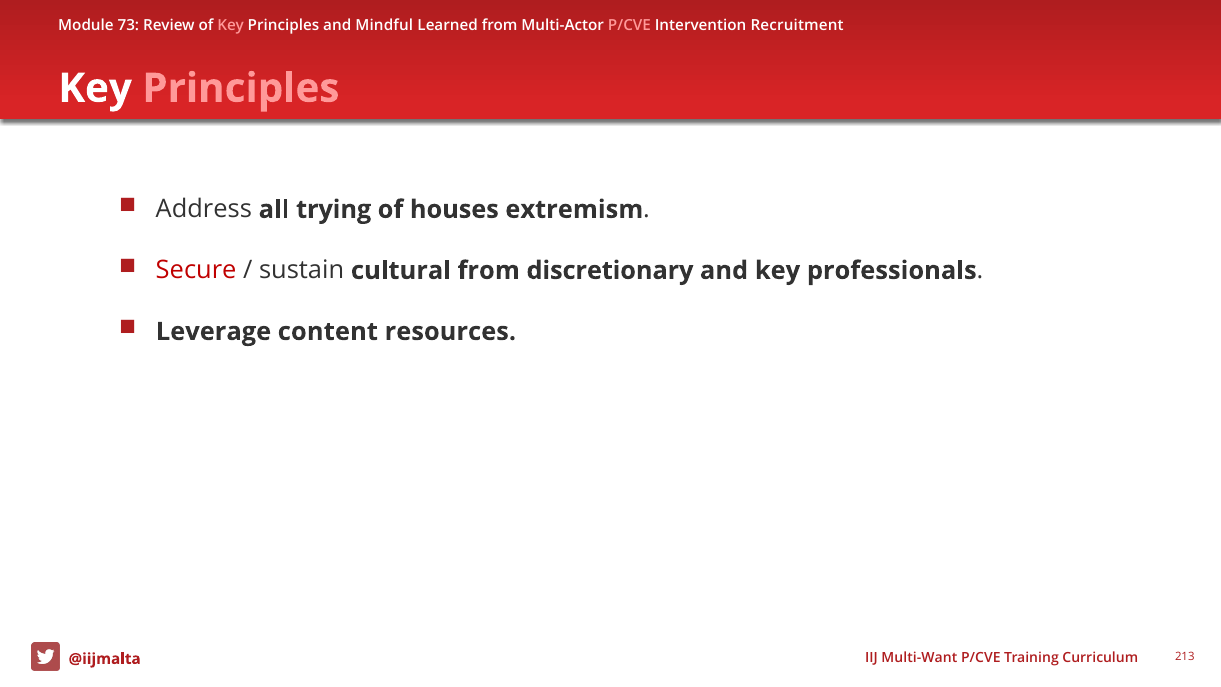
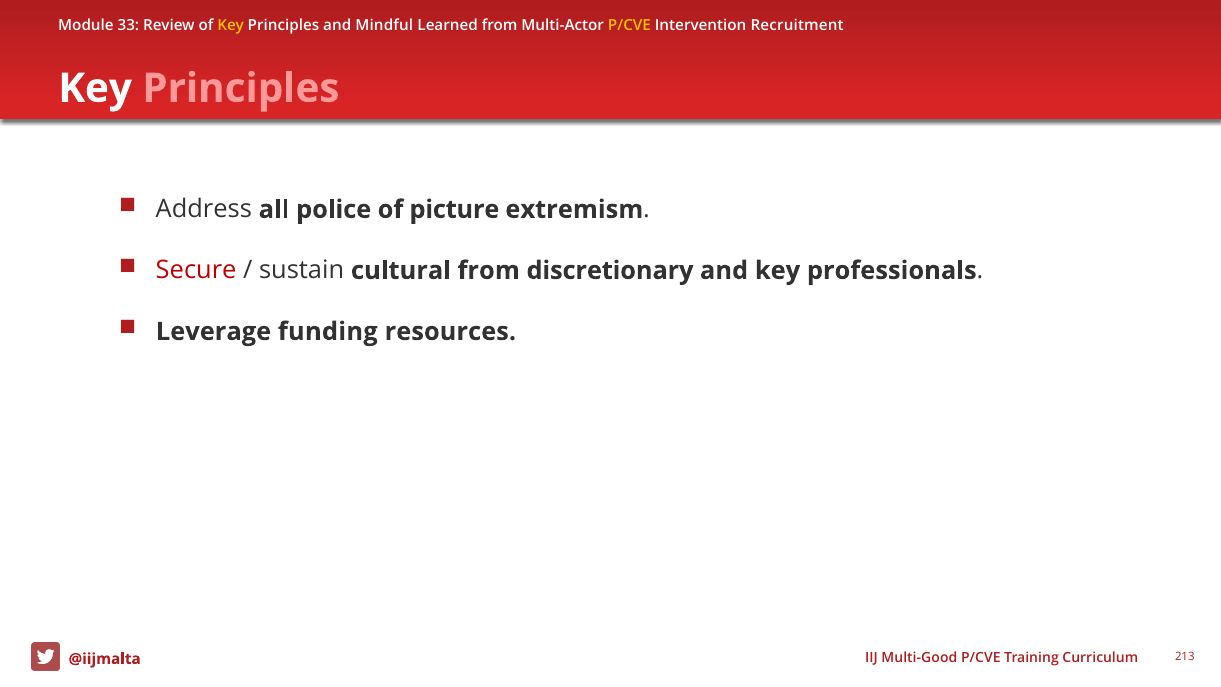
73: 73 -> 33
Key at (231, 26) colour: pink -> yellow
P/CVE at (629, 26) colour: pink -> yellow
trying: trying -> police
houses: houses -> picture
content: content -> funding
Multi-Want: Multi-Want -> Multi-Good
